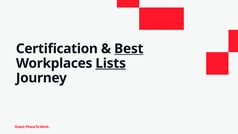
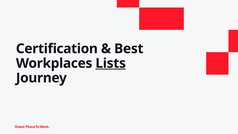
Best underline: present -> none
